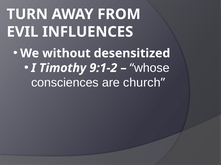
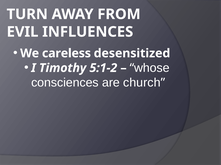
without: without -> careless
9:1-2: 9:1-2 -> 5:1-2
